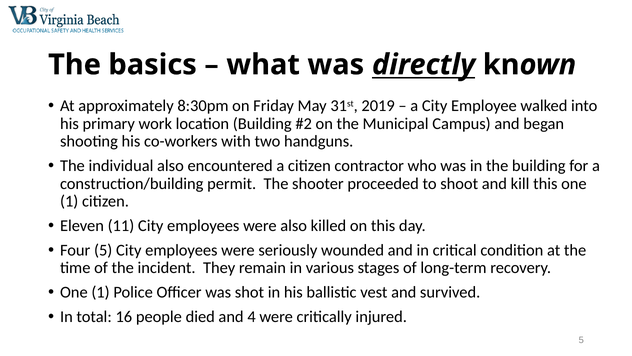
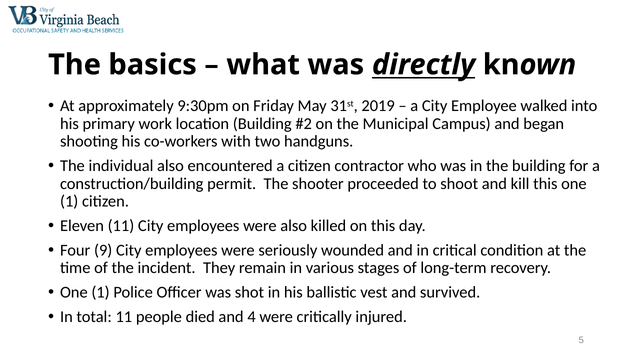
8:30pm: 8:30pm -> 9:30pm
Four 5: 5 -> 9
total 16: 16 -> 11
